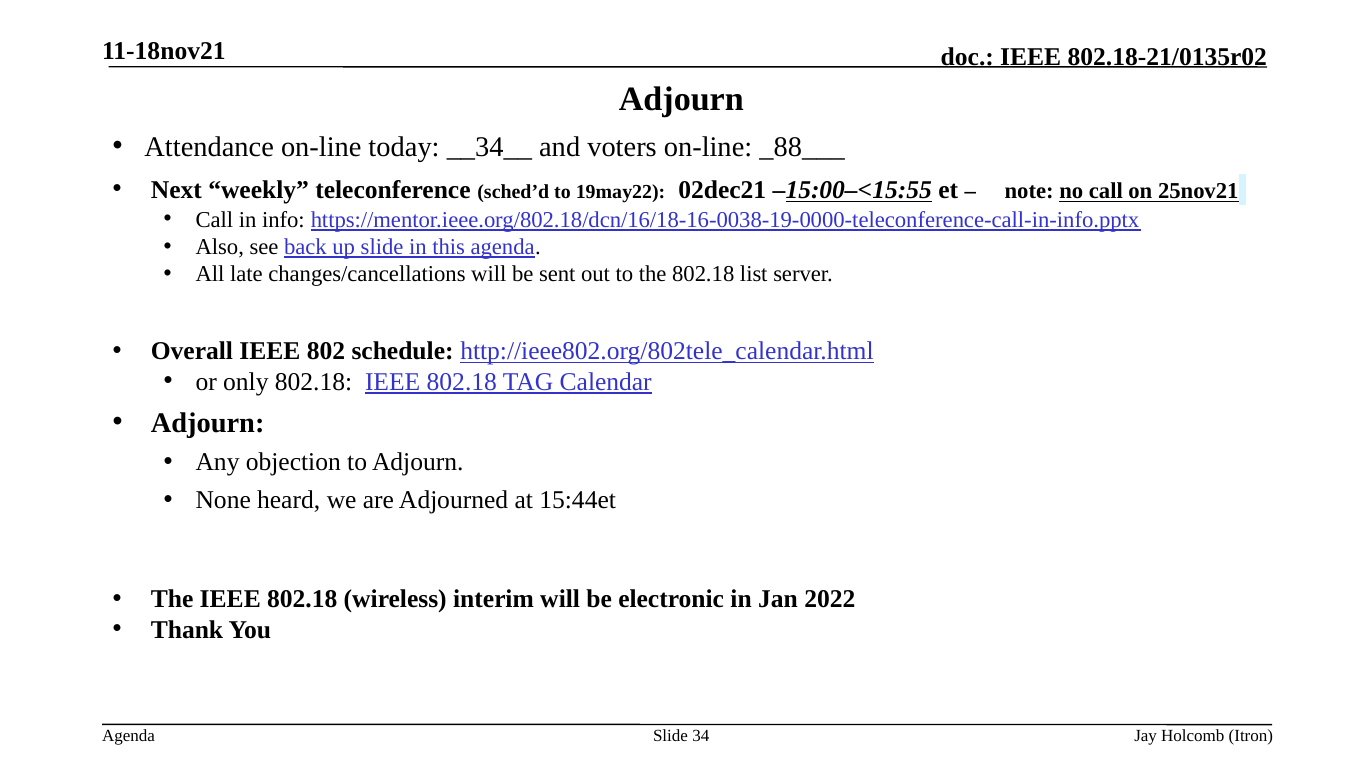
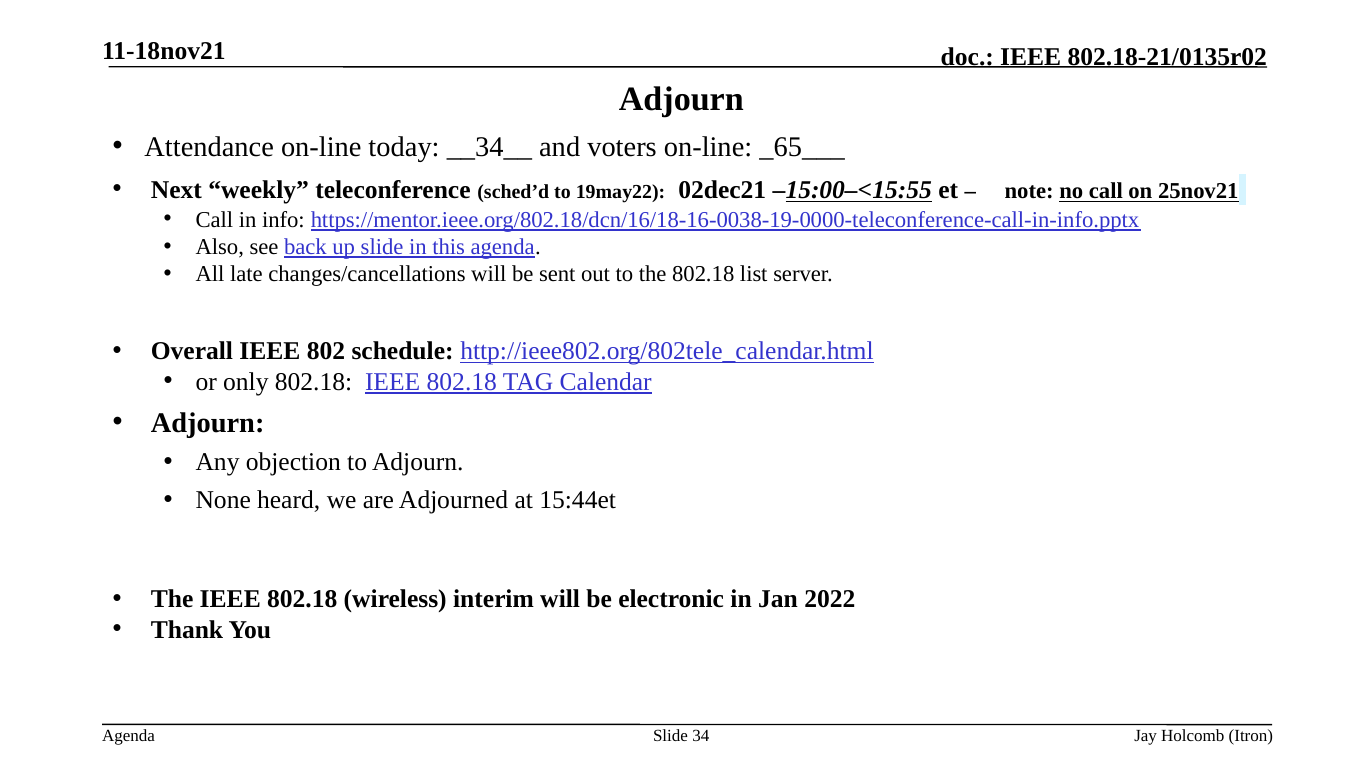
_88___: _88___ -> _65___
